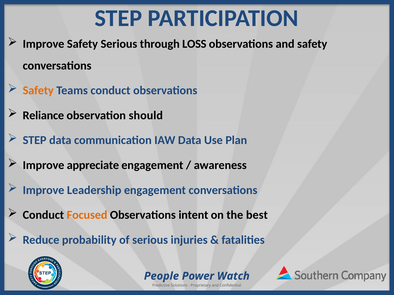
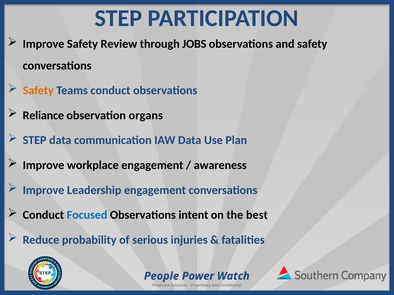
Safety Serious: Serious -> Review
LOSS: LOSS -> JOBS
should: should -> organs
appreciate: appreciate -> workplace
Focused colour: orange -> blue
